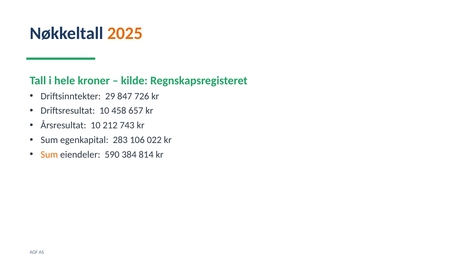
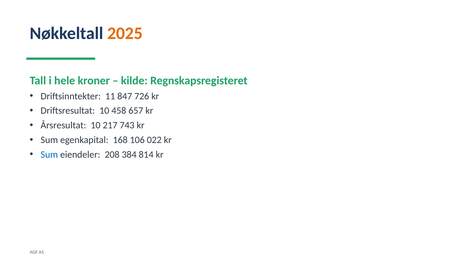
29: 29 -> 11
212: 212 -> 217
283: 283 -> 168
Sum at (49, 154) colour: orange -> blue
590: 590 -> 208
